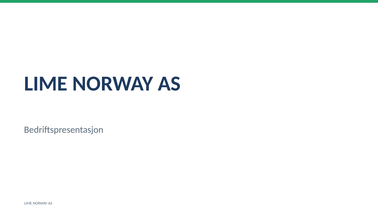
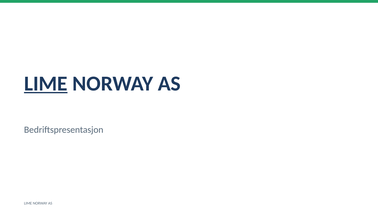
LIME at (46, 84) underline: none -> present
